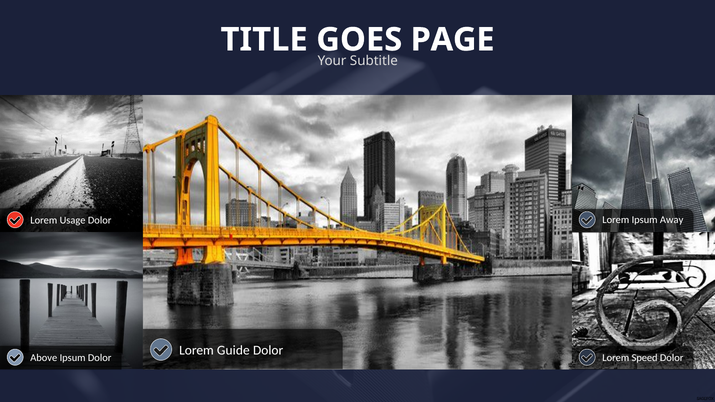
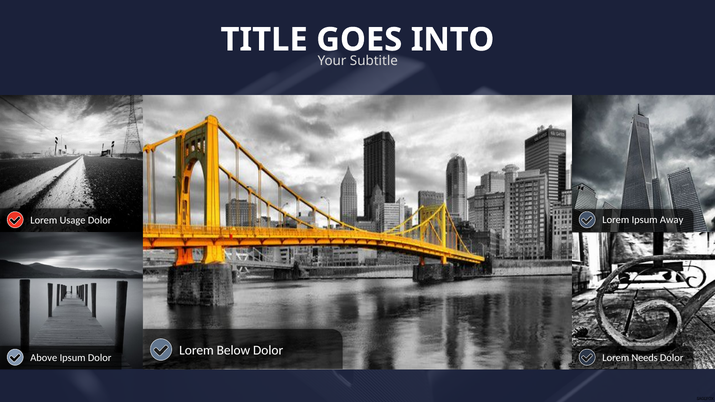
PAGE: PAGE -> INTO
Guide: Guide -> Below
Speed: Speed -> Needs
